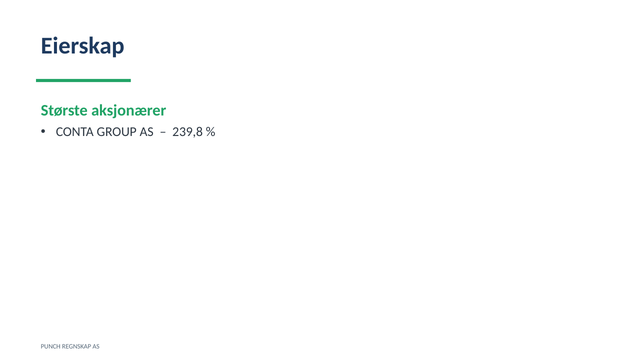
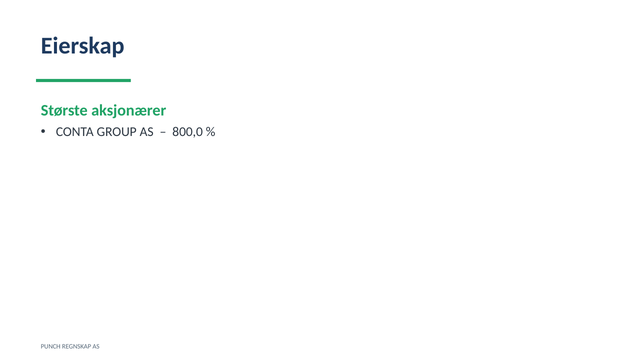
239,8: 239,8 -> 800,0
